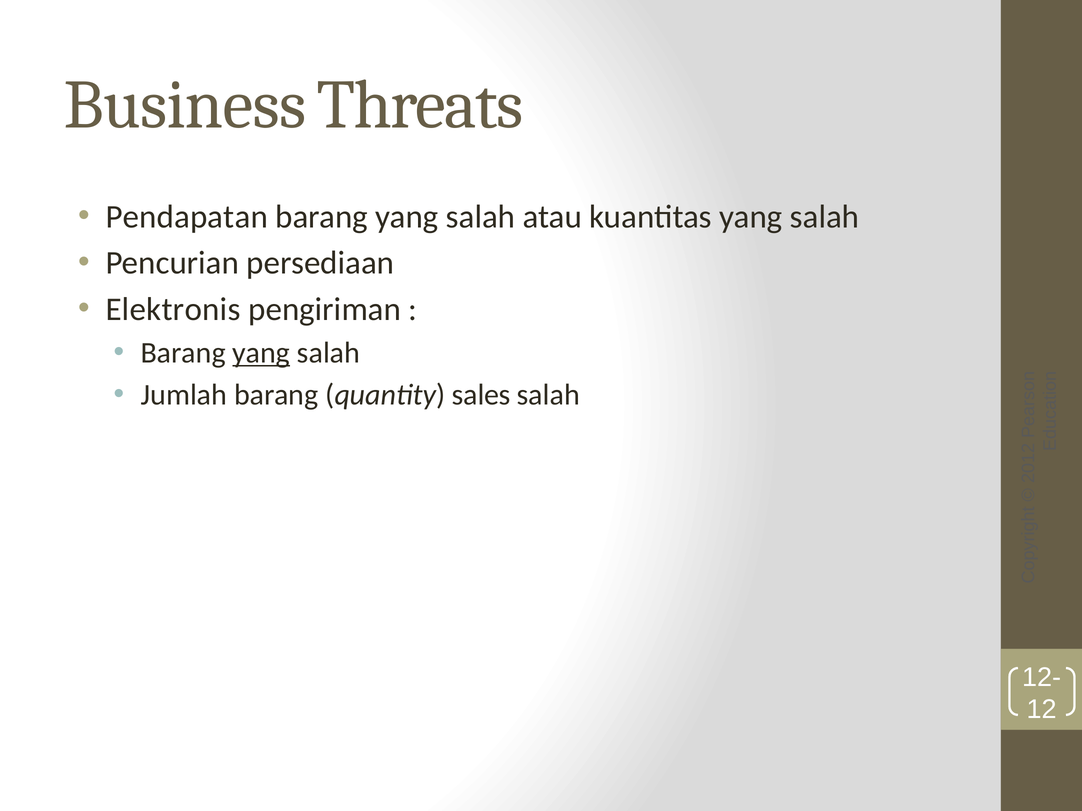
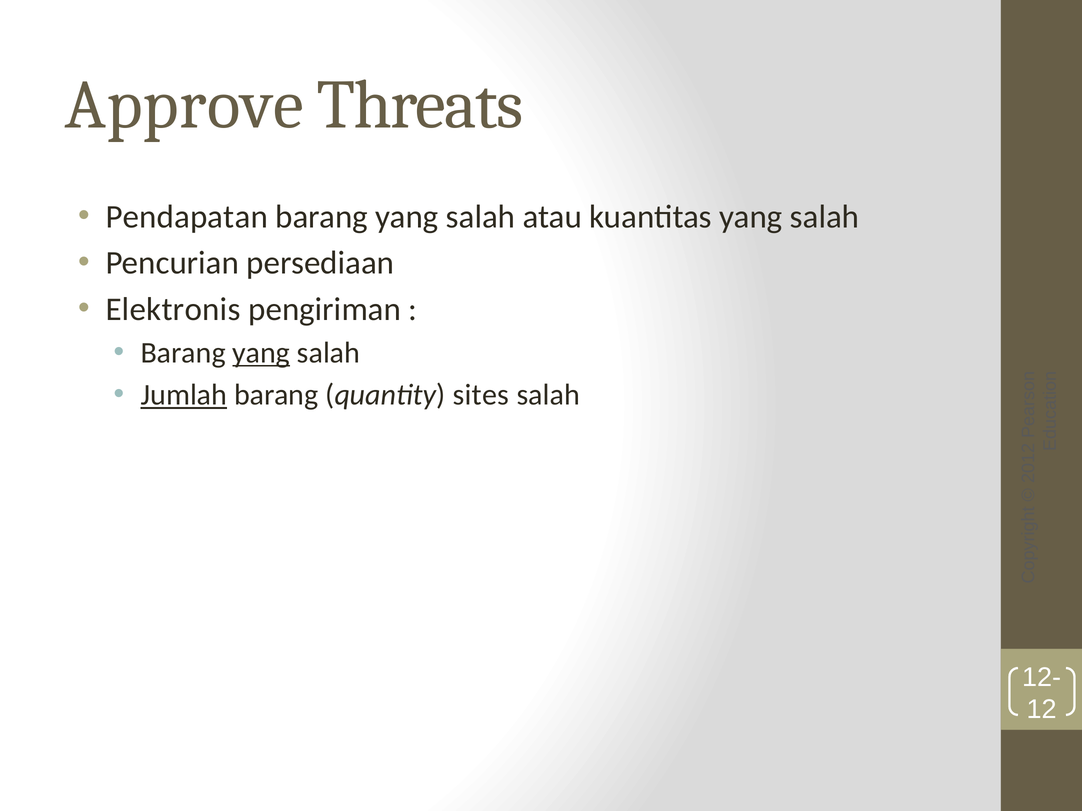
Business: Business -> Approve
Jumlah underline: none -> present
sales: sales -> sites
